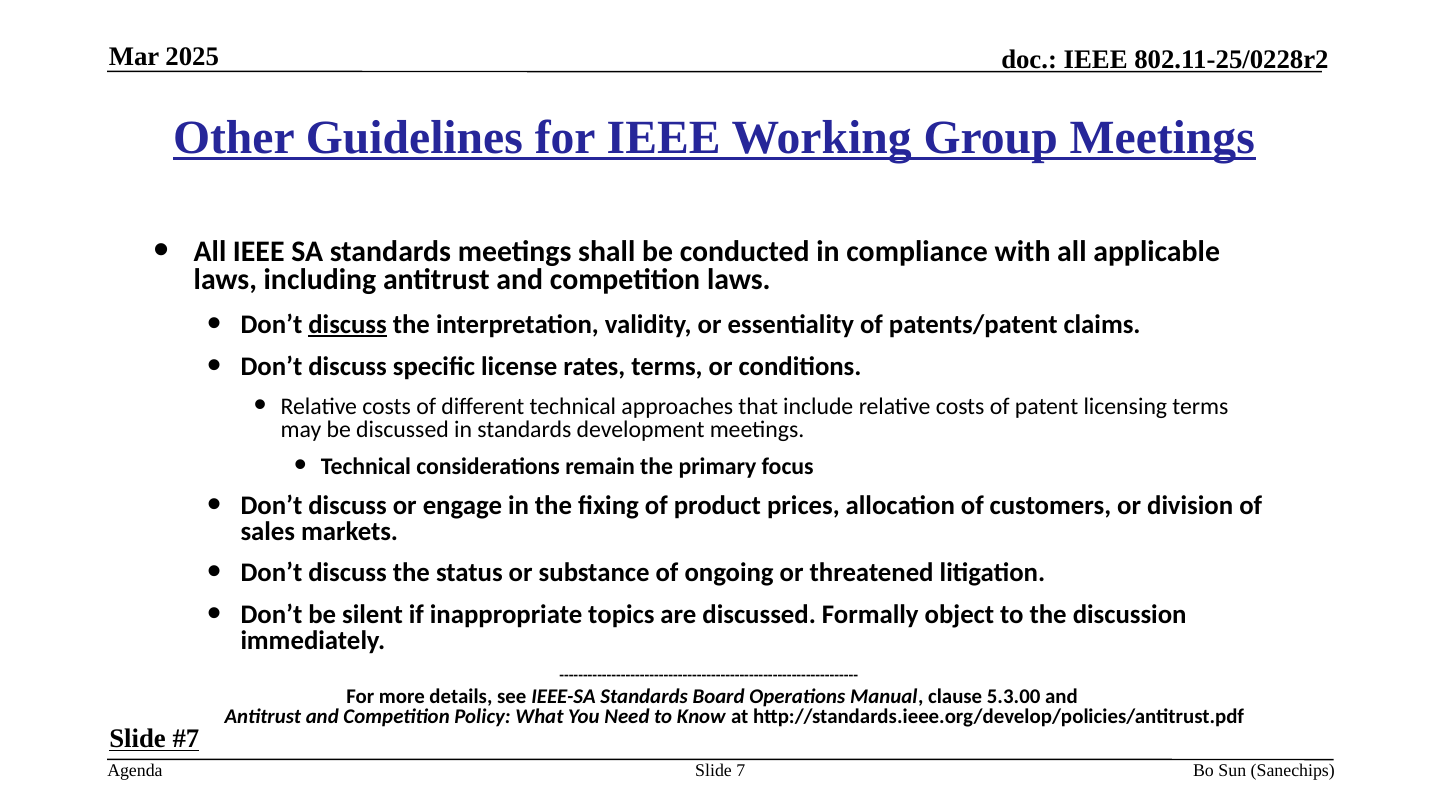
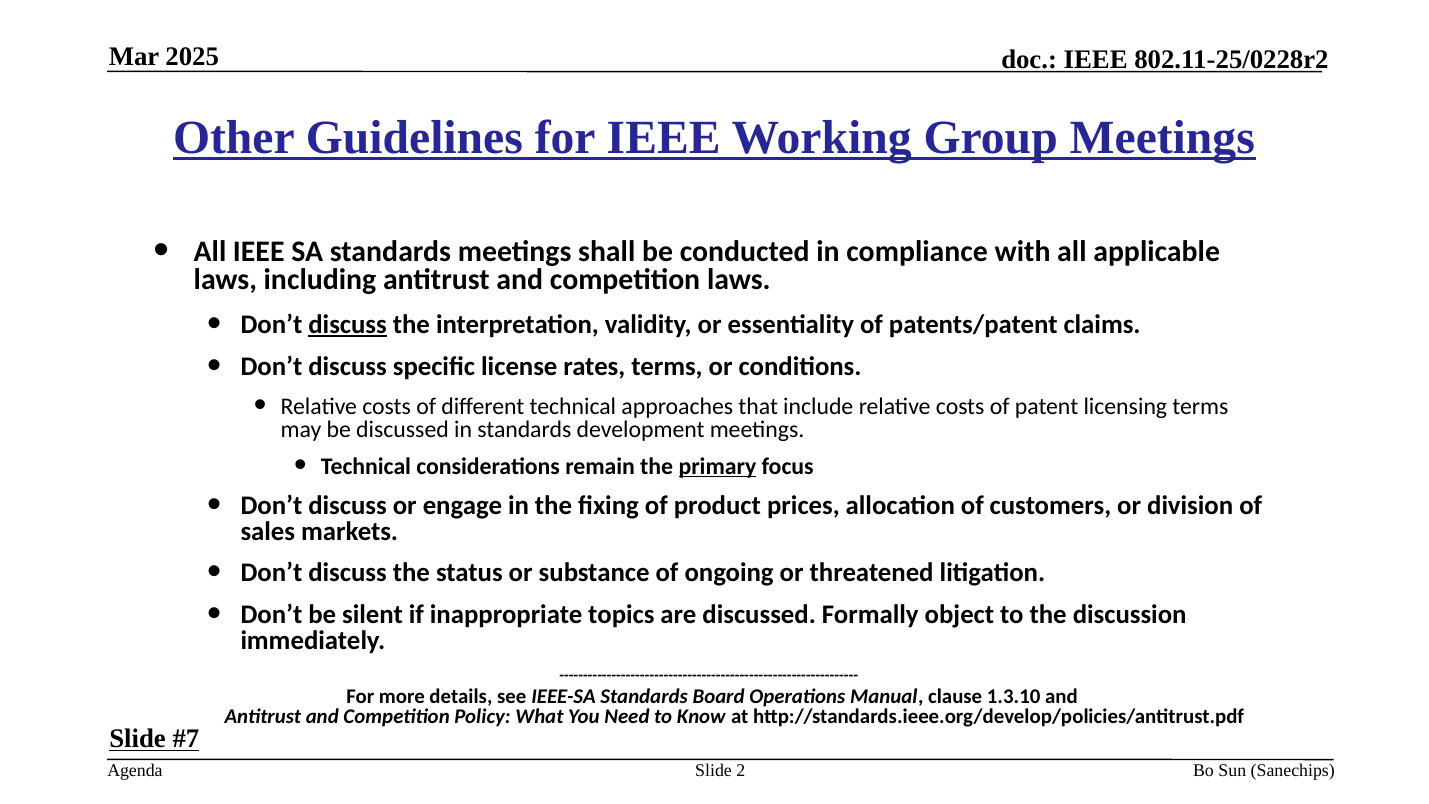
primary underline: none -> present
5.3.00: 5.3.00 -> 1.3.10
7: 7 -> 2
